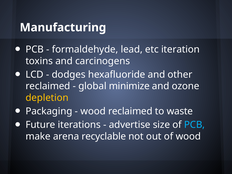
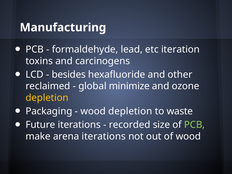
dodges: dodges -> besides
wood reclaimed: reclaimed -> depletion
advertise: advertise -> recorded
PCB at (195, 125) colour: light blue -> light green
arena recyclable: recyclable -> iterations
